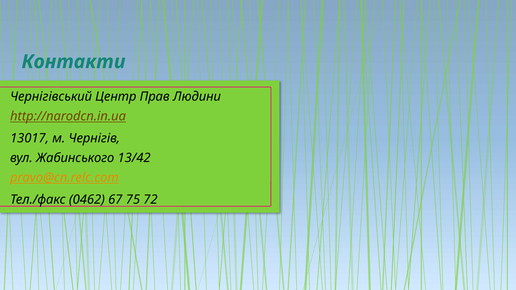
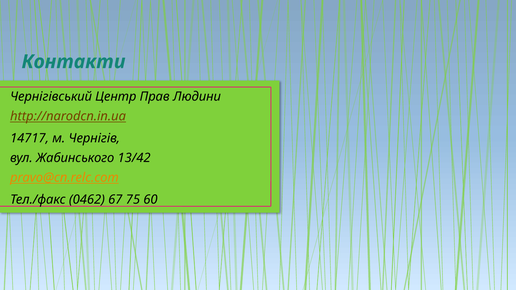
13017: 13017 -> 14717
72: 72 -> 60
